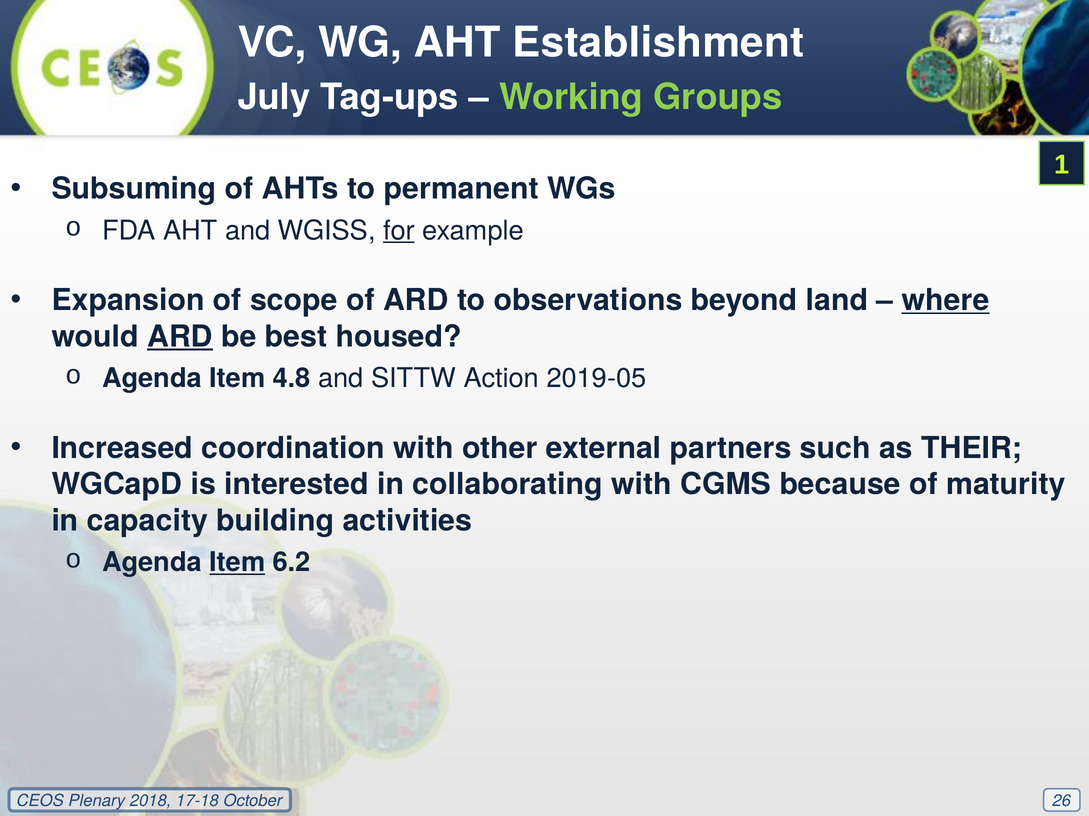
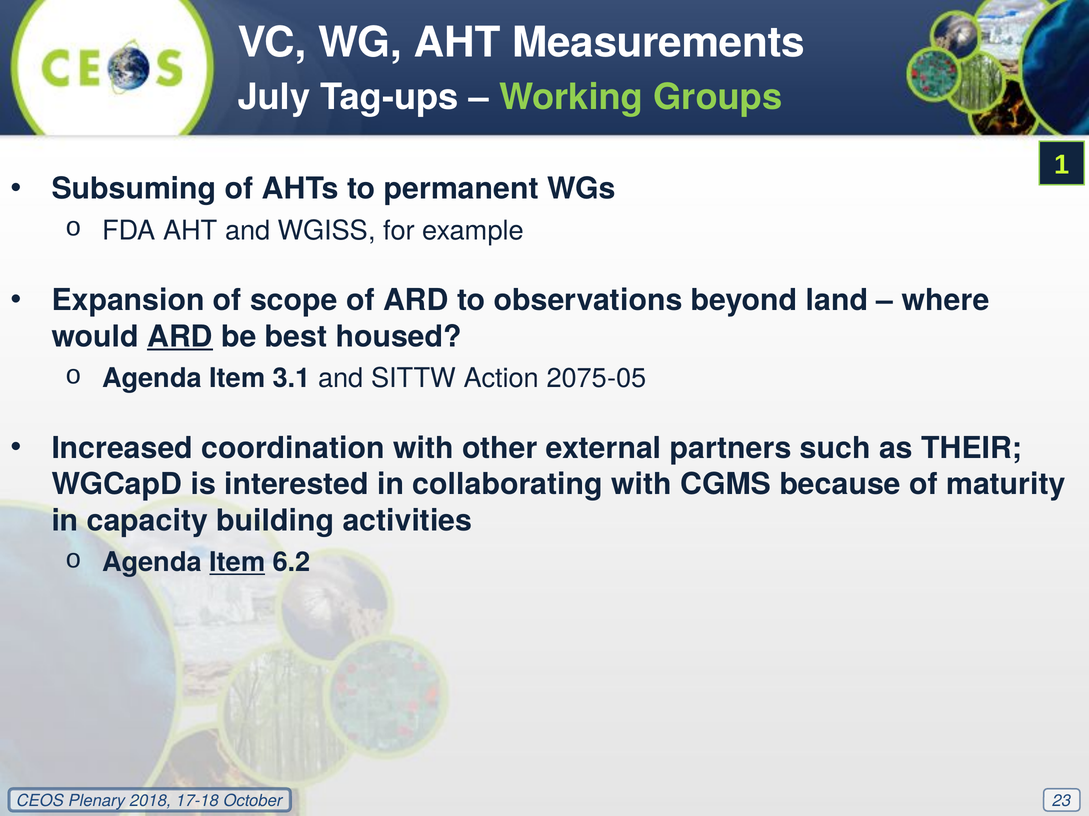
Establishment: Establishment -> Measurements
for underline: present -> none
where underline: present -> none
4.8: 4.8 -> 3.1
2019-05: 2019-05 -> 2075-05
26: 26 -> 23
